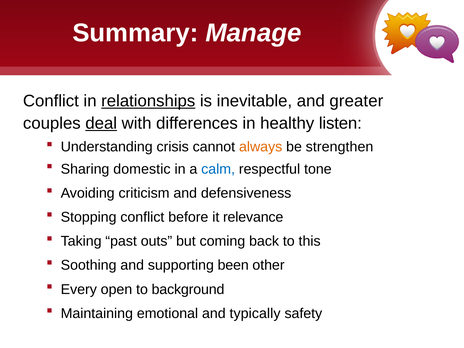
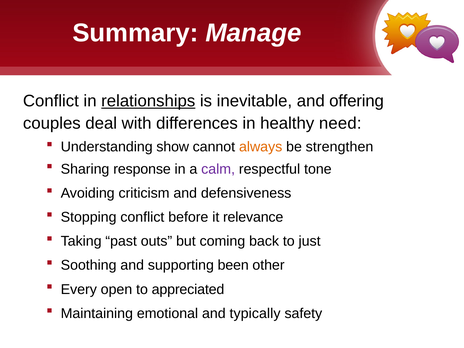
greater: greater -> offering
deal underline: present -> none
listen: listen -> need
crisis: crisis -> show
domestic: domestic -> response
calm colour: blue -> purple
this: this -> just
background: background -> appreciated
